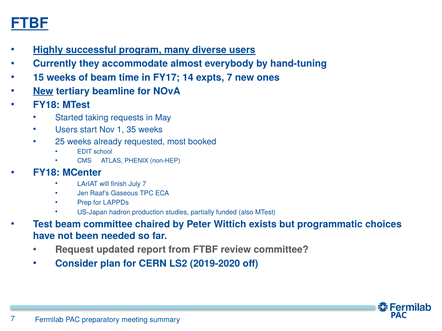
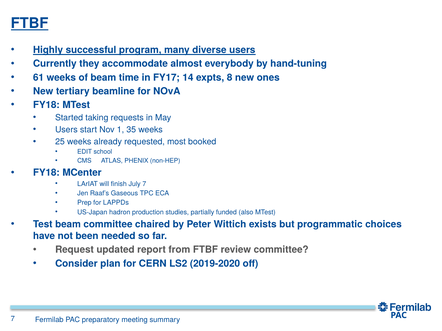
15: 15 -> 61
expts 7: 7 -> 8
New at (43, 91) underline: present -> none
